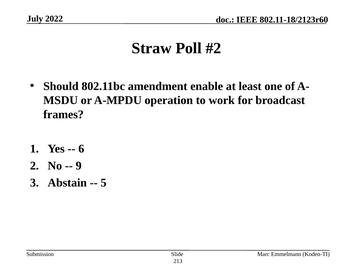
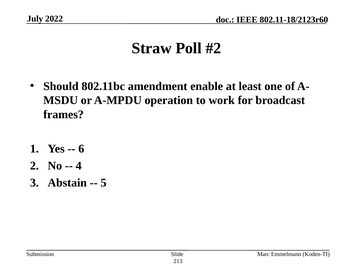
9: 9 -> 4
